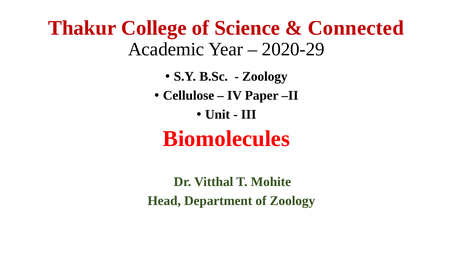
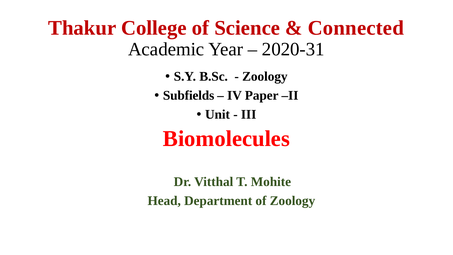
2020-29: 2020-29 -> 2020-31
Cellulose: Cellulose -> Subfields
